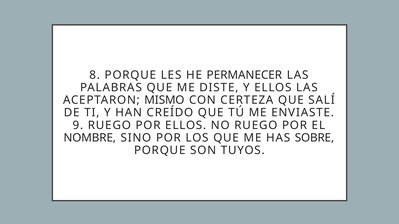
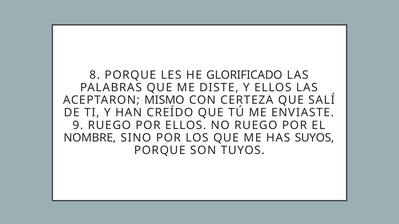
PERMANECER: PERMANECER -> GLORIFICADO
SOBRE: SOBRE -> SUYOS
